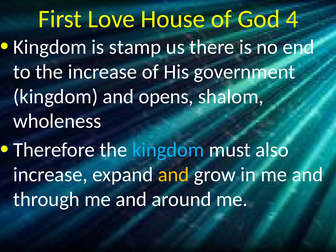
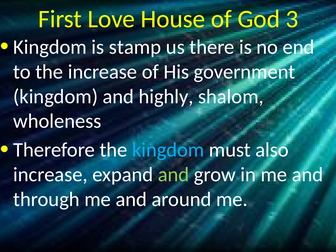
4: 4 -> 3
opens: opens -> highly
and at (174, 175) colour: yellow -> light green
